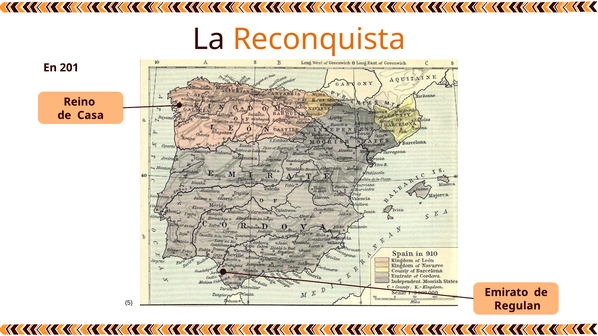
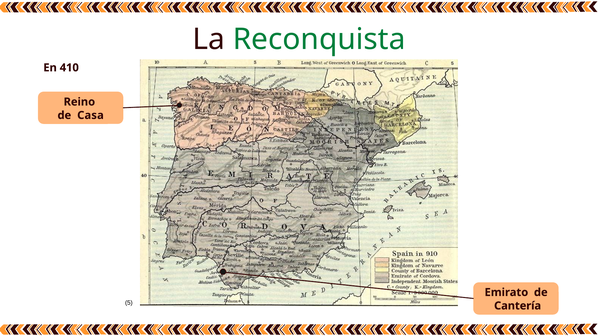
Reconquista colour: orange -> green
201: 201 -> 410
Regulan: Regulan -> Cantería
